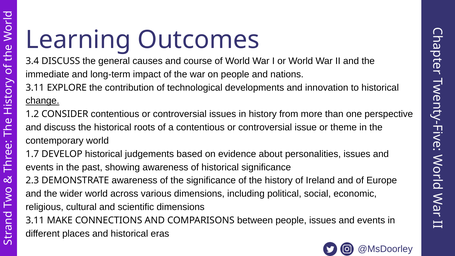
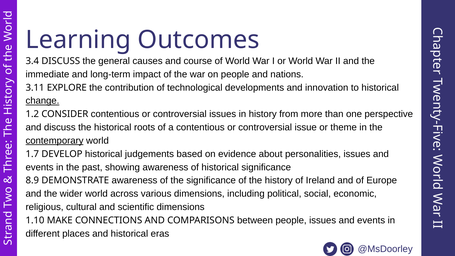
contemporary underline: none -> present
2.3: 2.3 -> 8.9
3.11 at (35, 220): 3.11 -> 1.10
